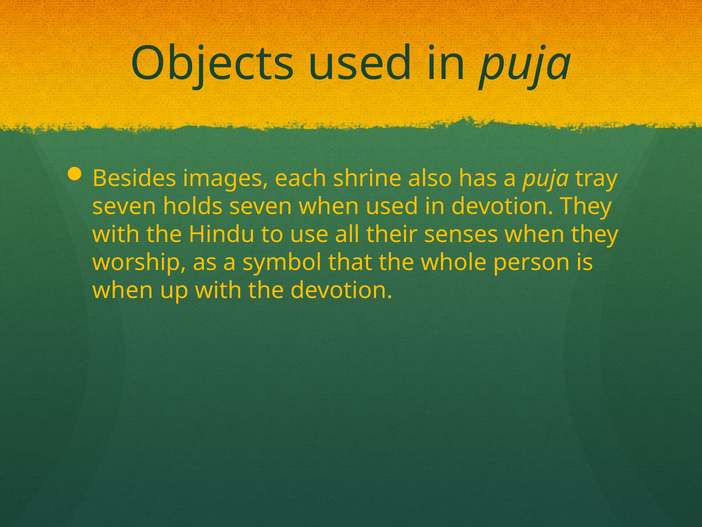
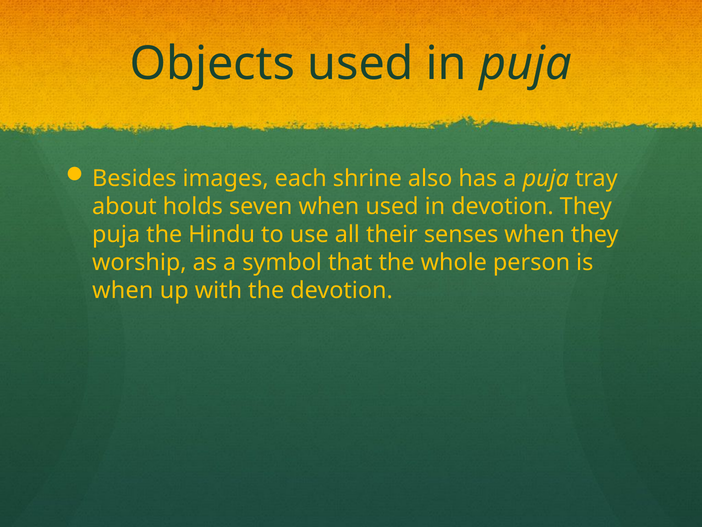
seven at (124, 206): seven -> about
with at (116, 234): with -> puja
